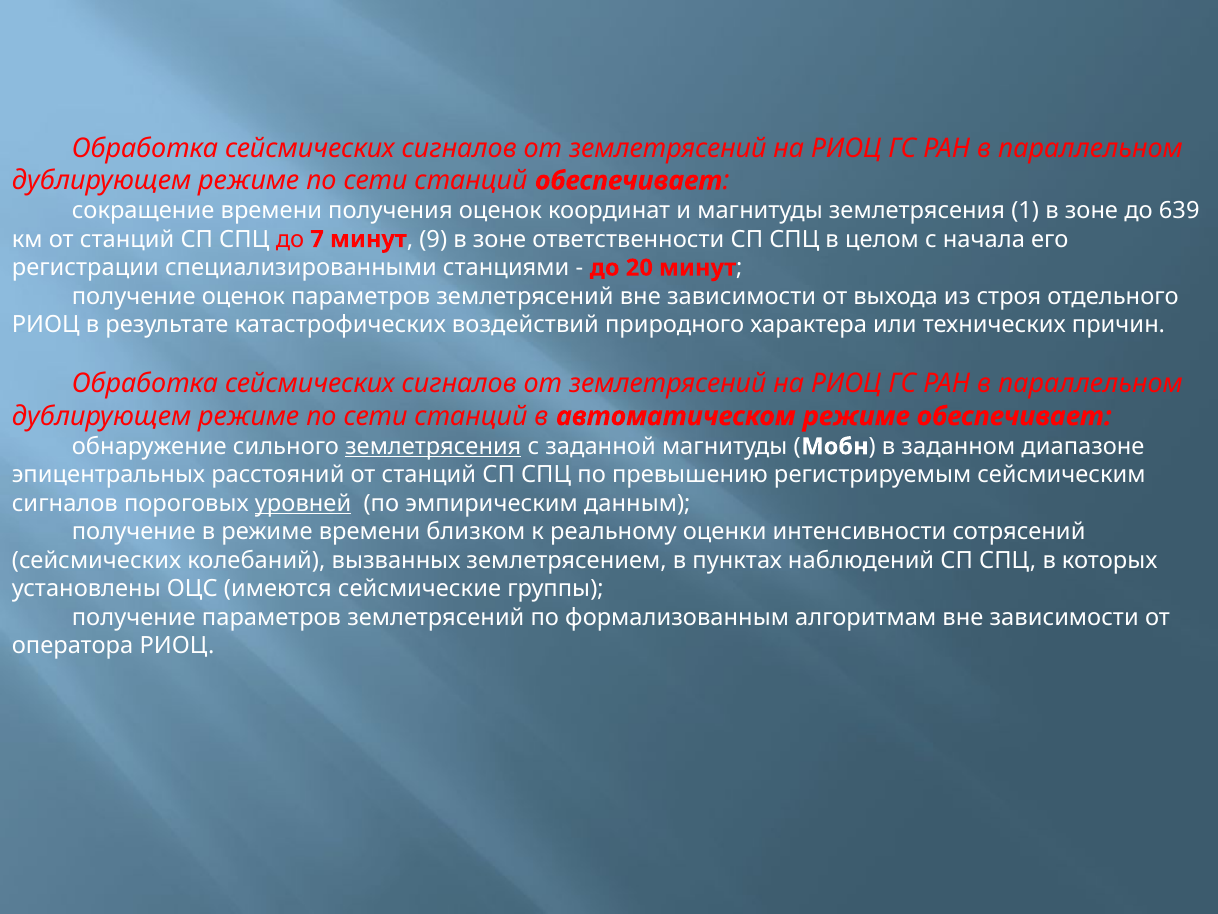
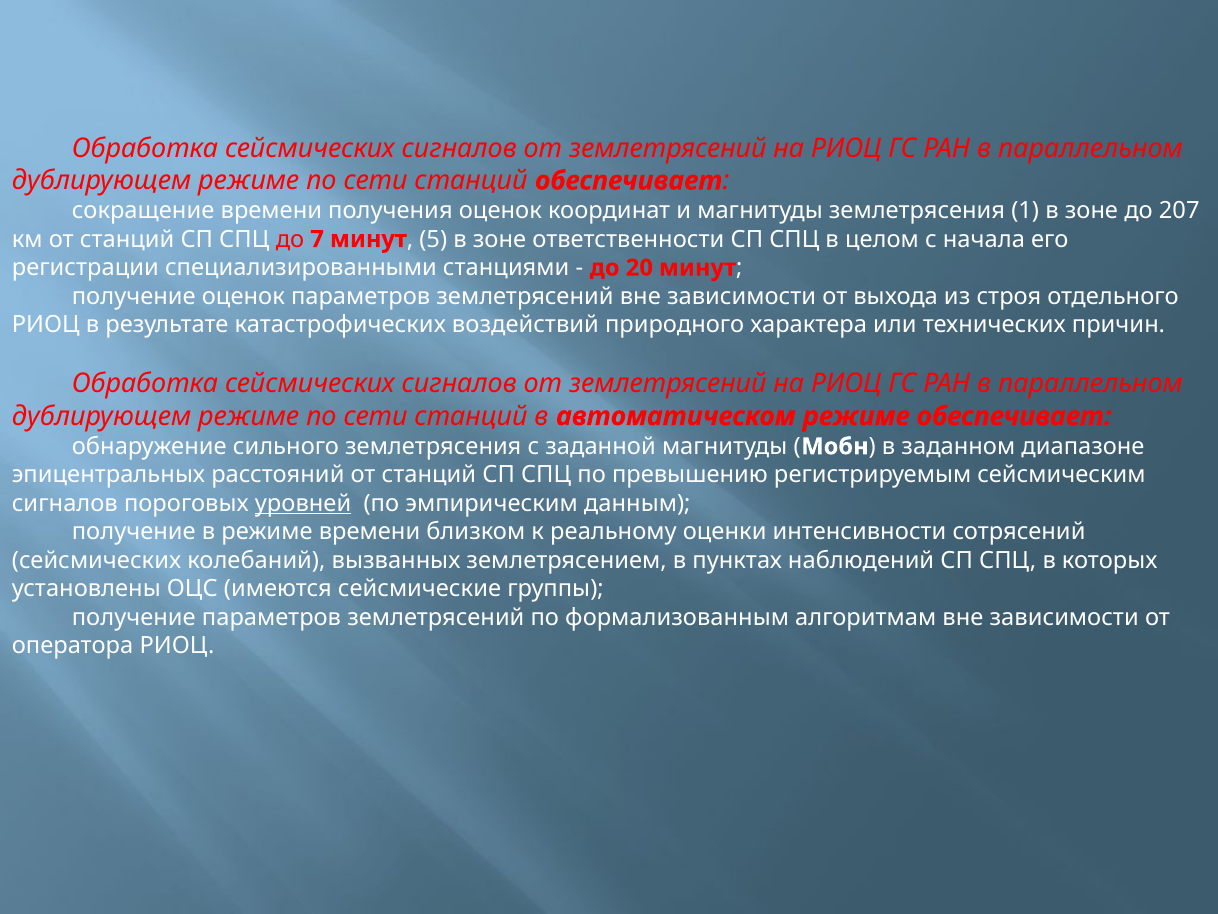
639: 639 -> 207
9: 9 -> 5
землетрясения at (433, 446) underline: present -> none
